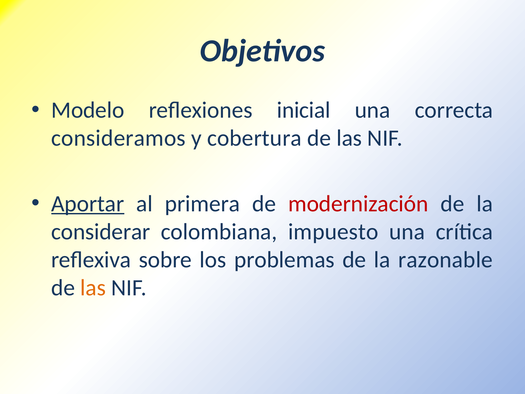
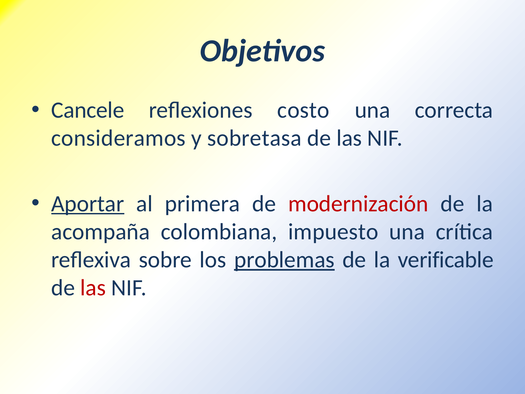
Modelo: Modelo -> Cancele
inicial: inicial -> costo
cobertura: cobertura -> sobretasa
considerar: considerar -> acompaña
problemas underline: none -> present
razonable: razonable -> verificable
las at (93, 288) colour: orange -> red
